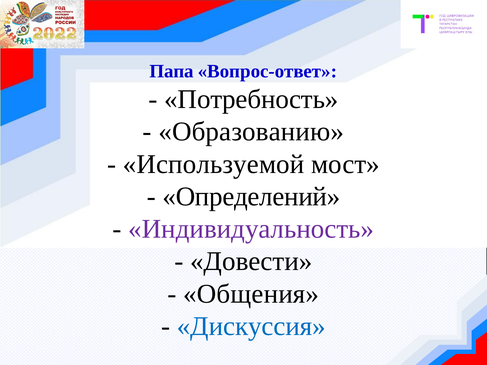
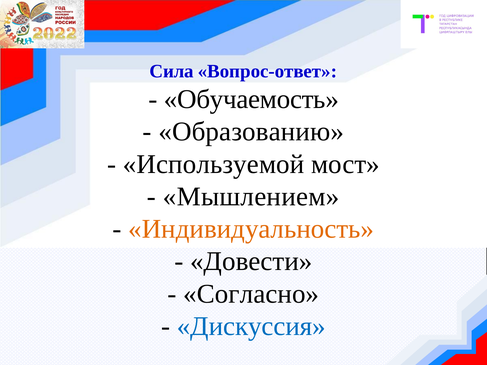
Папа: Папа -> Сила
Потребность: Потребность -> Обучаемость
Определений: Определений -> Мышлением
Индивидуальность colour: purple -> orange
Общения: Общения -> Согласно
